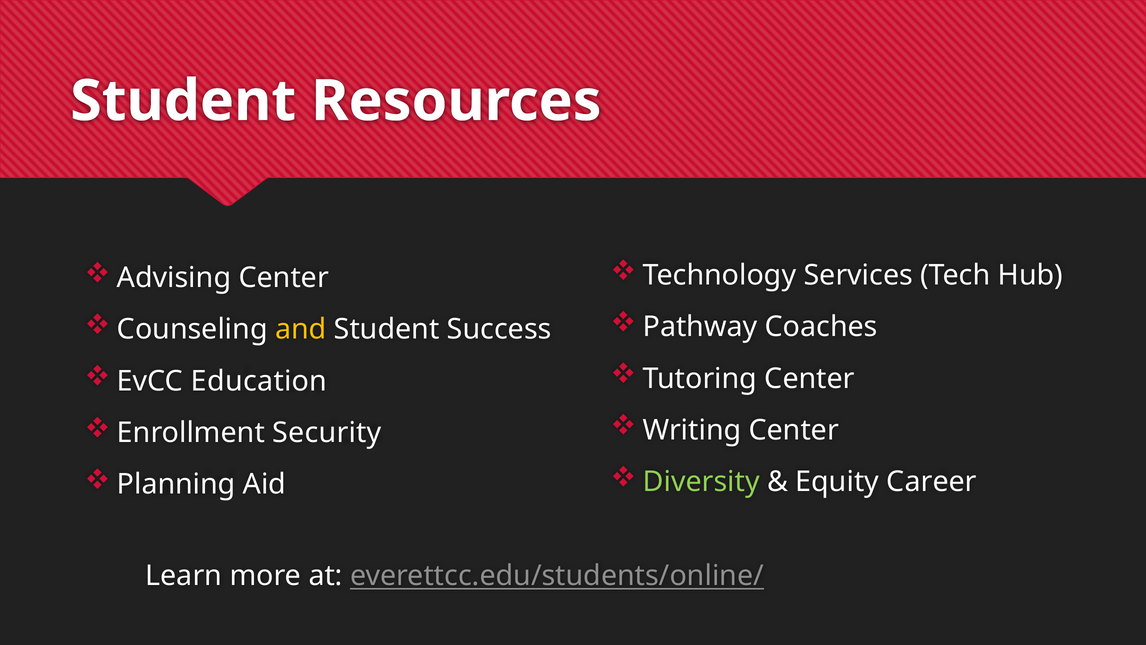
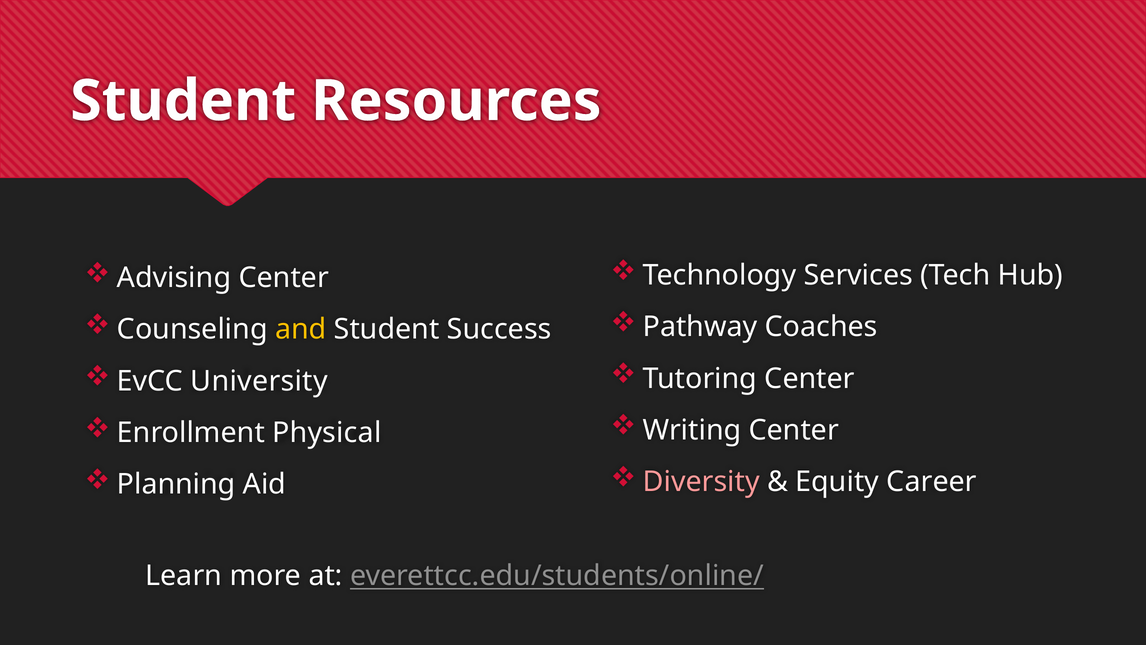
Education: Education -> University
Security: Security -> Physical
Diversity colour: light green -> pink
